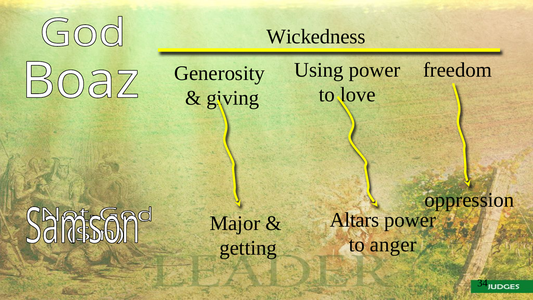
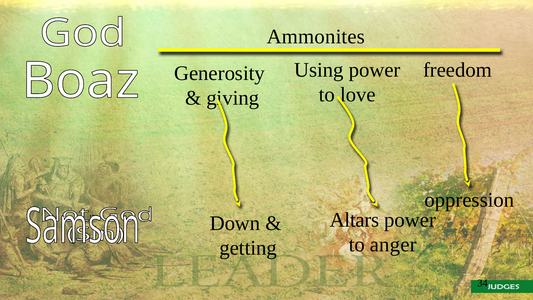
Wickedness: Wickedness -> Ammonites
Major: Major -> Down
